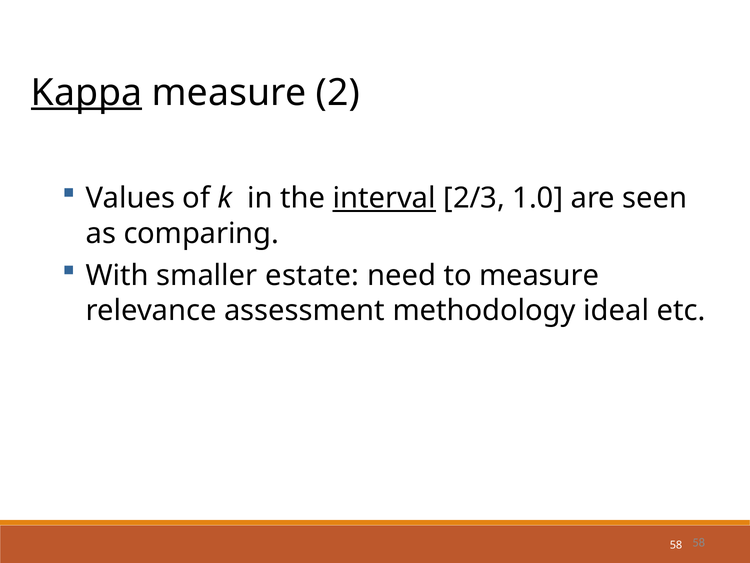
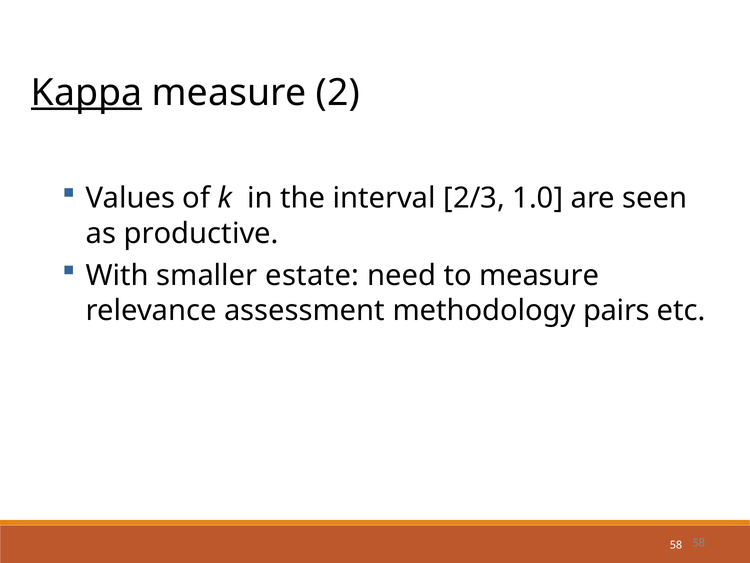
interval underline: present -> none
comparing: comparing -> productive
ideal: ideal -> pairs
